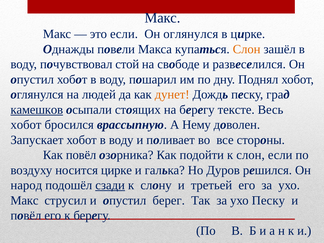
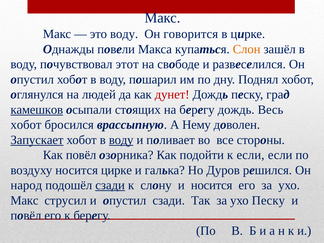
это если: если -> воду
Он оглянулся: оглянулся -> говорится
стой: стой -> этот
дунет colour: orange -> red
берегу тексте: тексте -> дождь
Запускает underline: none -> present
воду at (121, 140) underline: none -> present
к слон: слон -> если
и третьей: третьей -> носится
опустил берег: берег -> сзади
